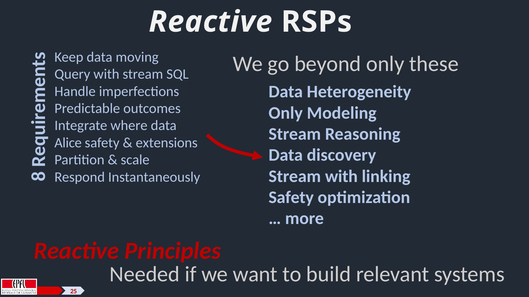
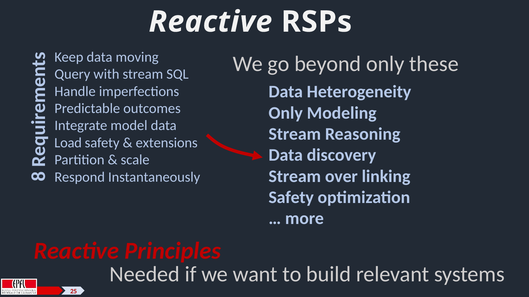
where: where -> model
Alice: Alice -> Load
Stream with: with -> over
